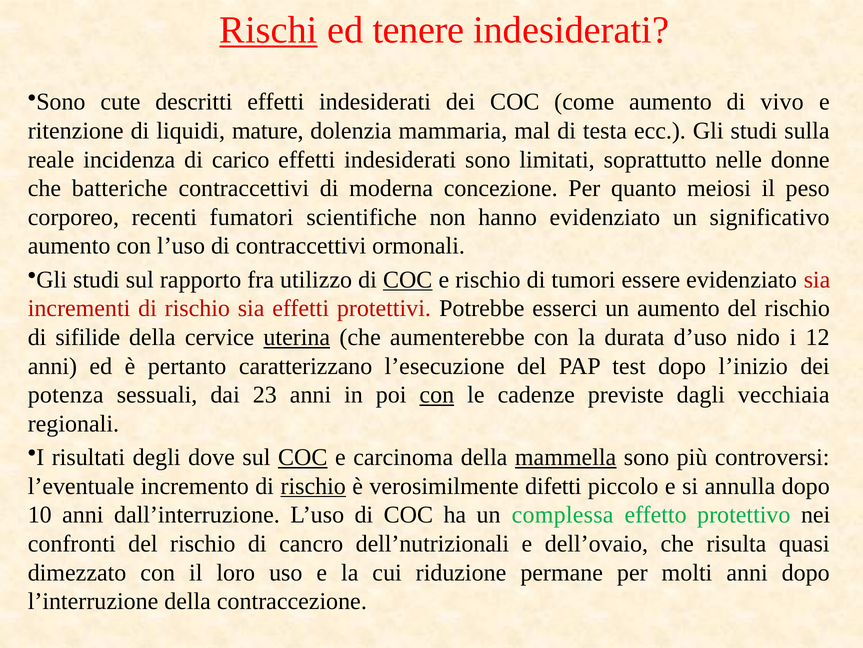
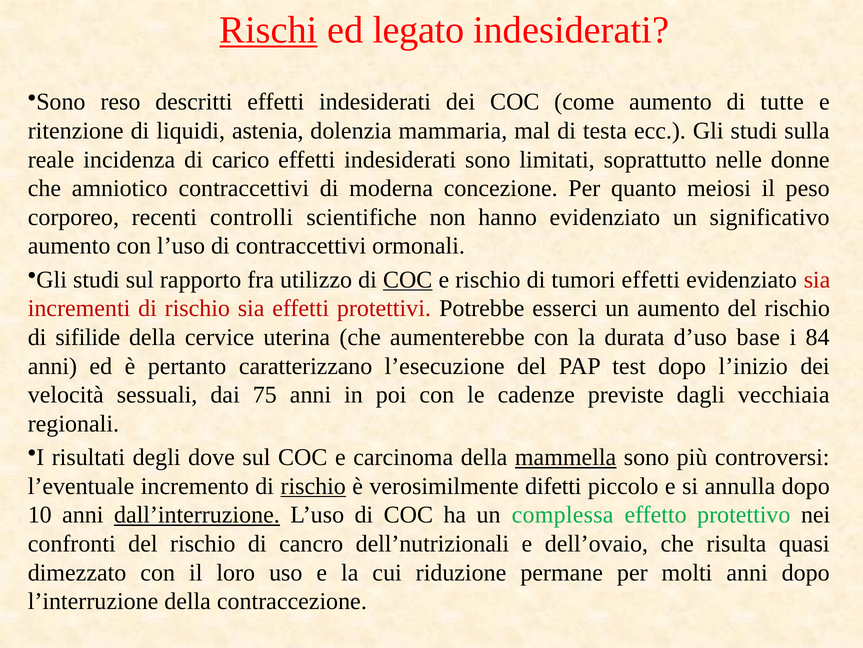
tenere: tenere -> legato
cute: cute -> reso
vivo: vivo -> tutte
mature: mature -> astenia
batteriche: batteriche -> amniotico
fumatori: fumatori -> controlli
tumori essere: essere -> effetti
uterina underline: present -> none
nido: nido -> base
12: 12 -> 84
potenza: potenza -> velocità
23: 23 -> 75
con at (437, 394) underline: present -> none
COC at (303, 457) underline: present -> none
dall’interruzione underline: none -> present
